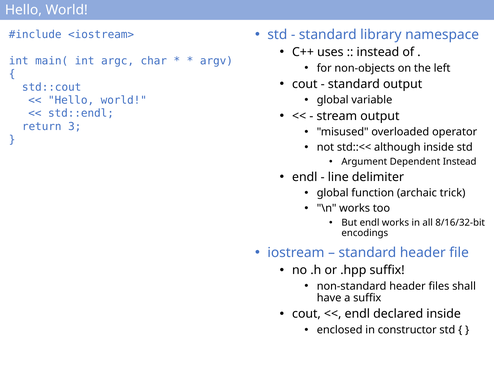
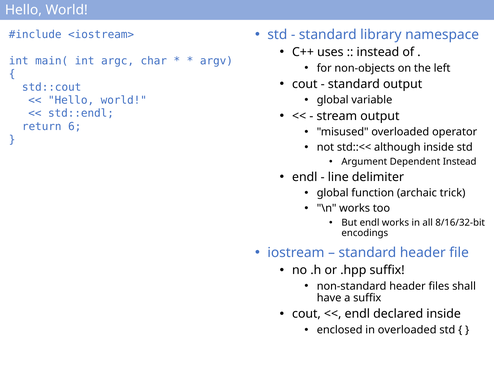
3: 3 -> 6
in constructor: constructor -> overloaded
